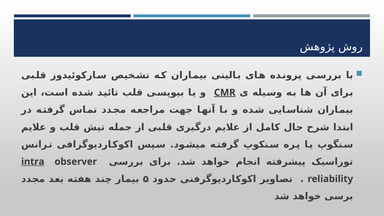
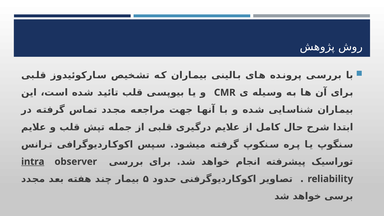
CMR underline: present -> none
